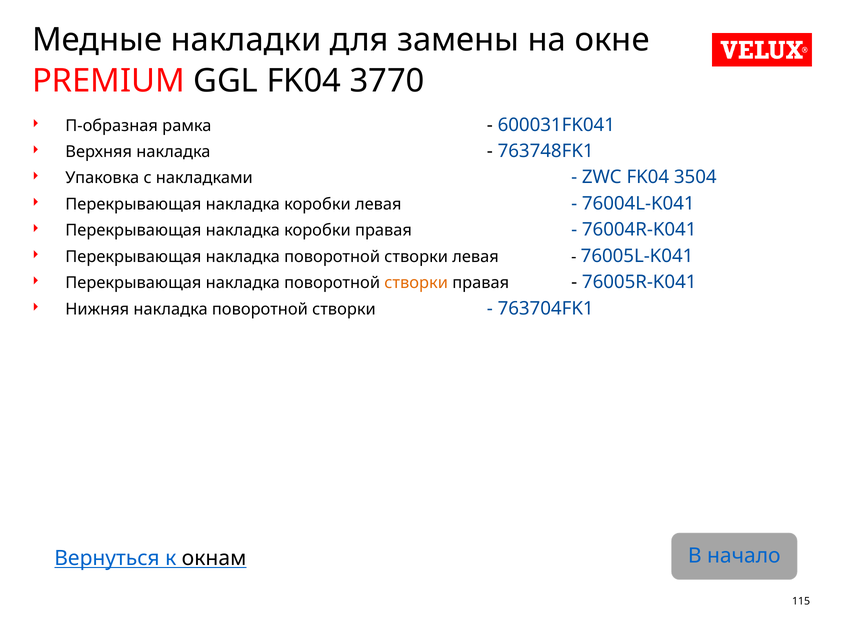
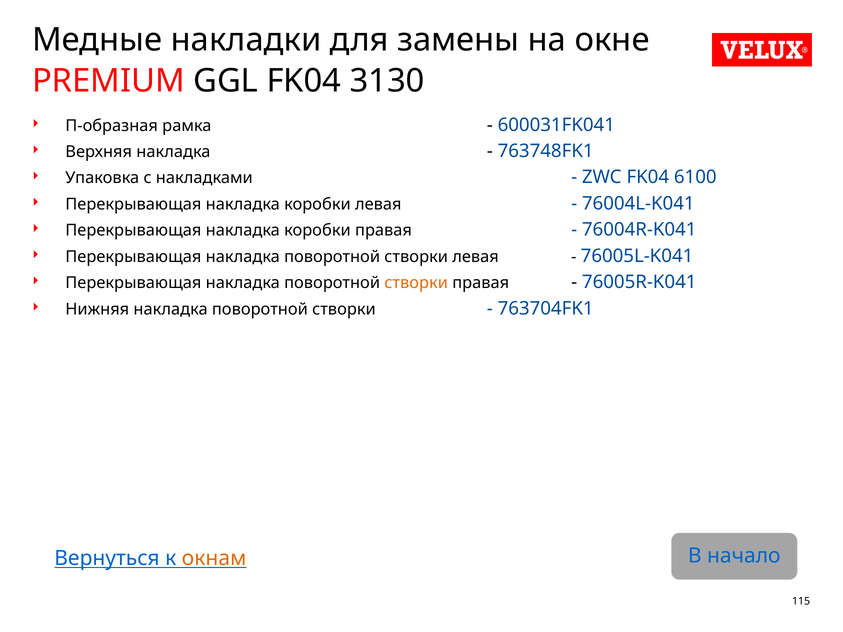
3770: 3770 -> 3130
3504: 3504 -> 6100
окнам colour: black -> orange
